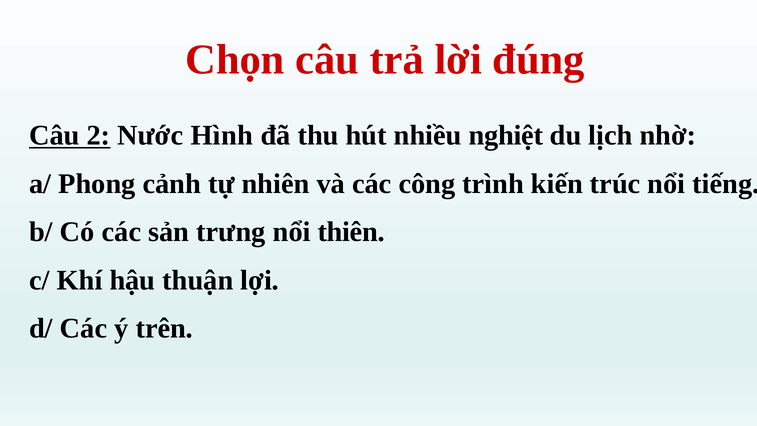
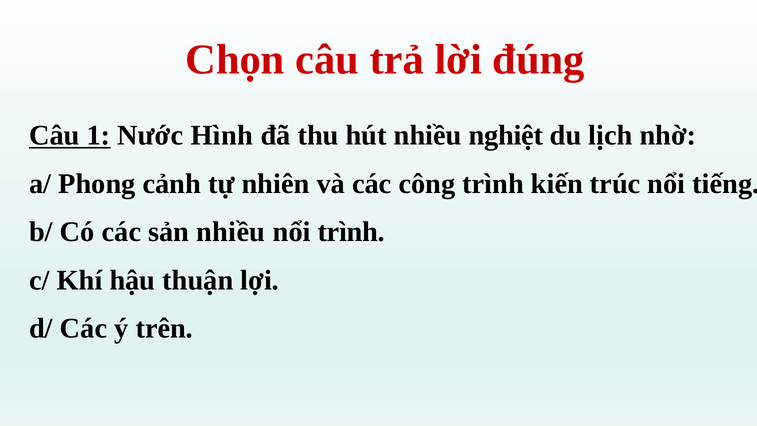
2: 2 -> 1
sản trưng: trưng -> nhiều
nổi thiên: thiên -> trình
